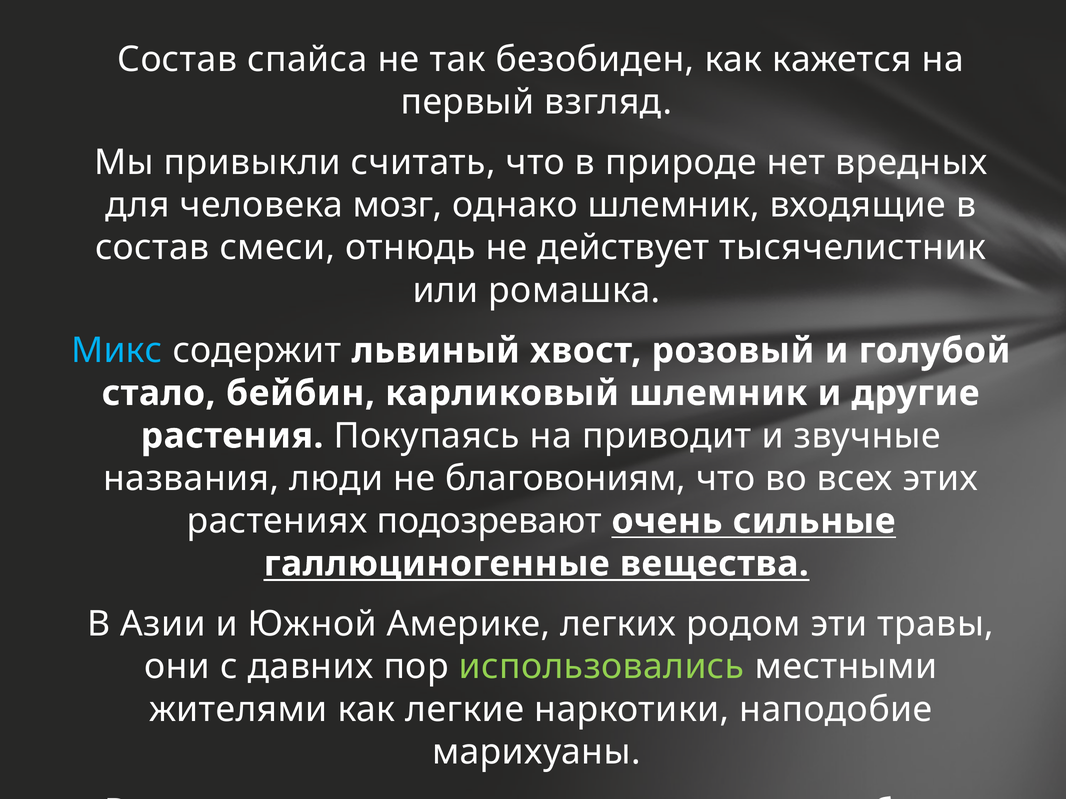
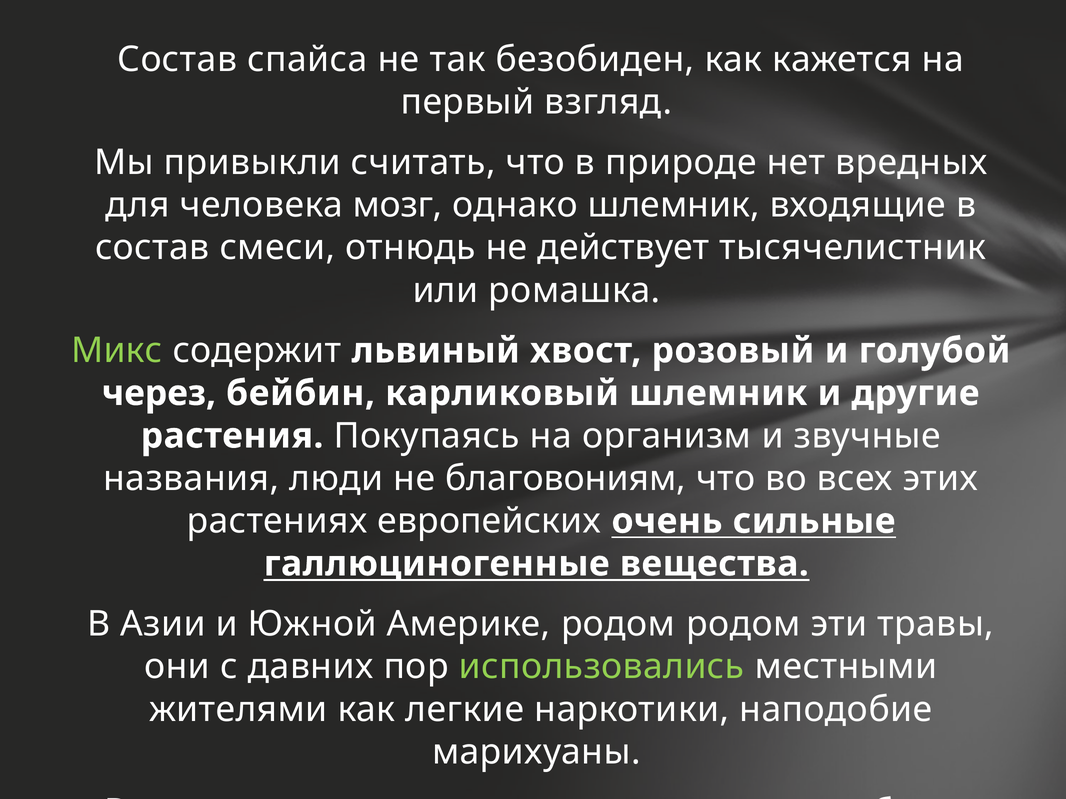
Микс colour: light blue -> light green
стало: стало -> через
Покупаясь на приводит: приводит -> организм
подозревают: подозревают -> европейских
Америке легких: легких -> родом
